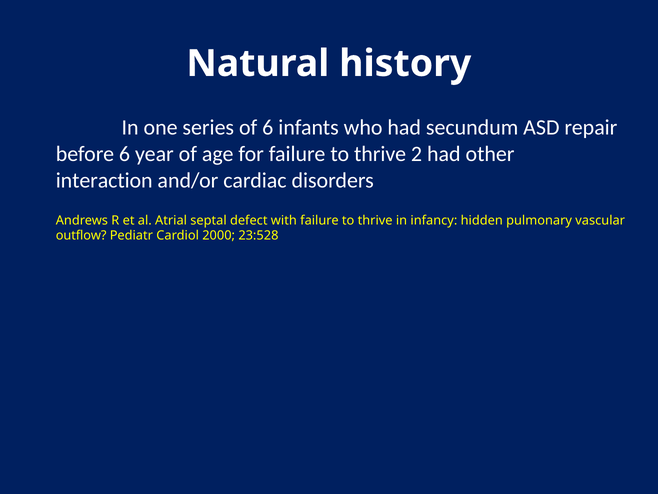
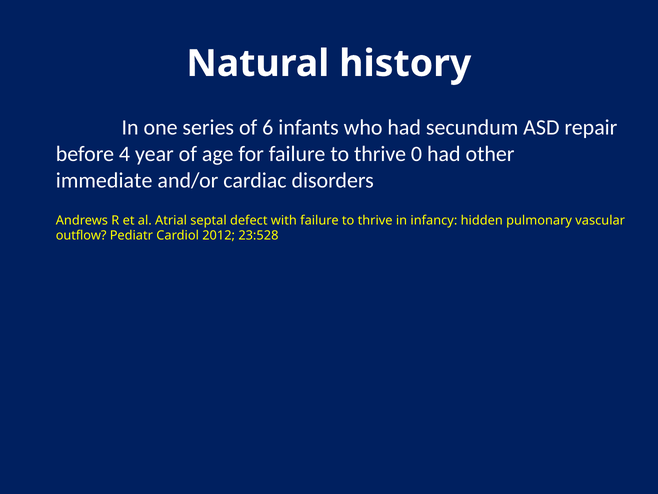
before 6: 6 -> 4
2: 2 -> 0
interaction: interaction -> immediate
2000: 2000 -> 2012
